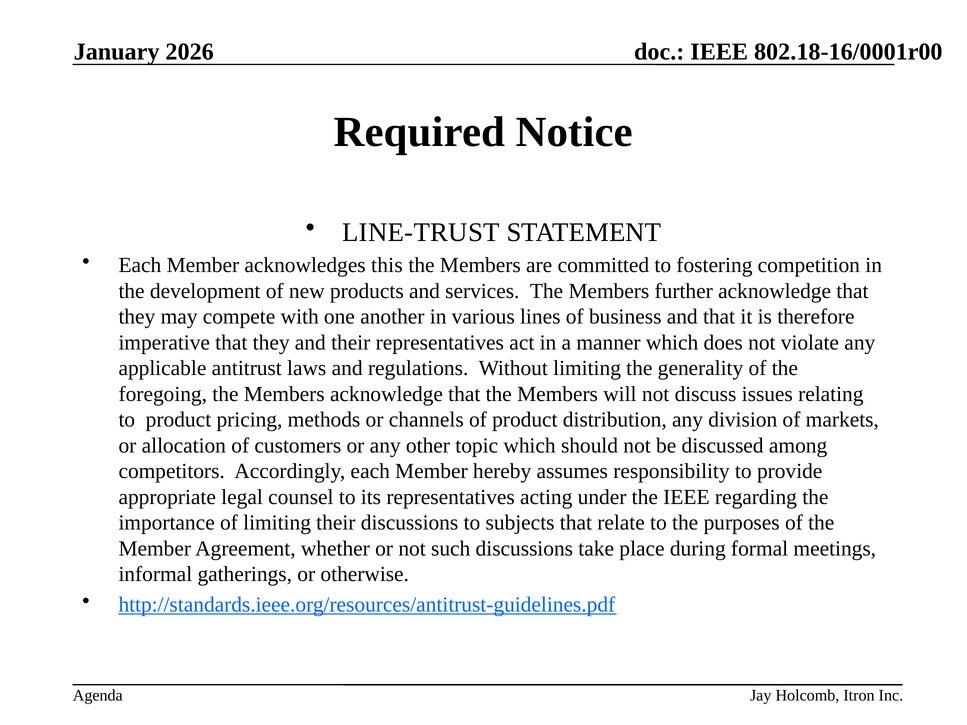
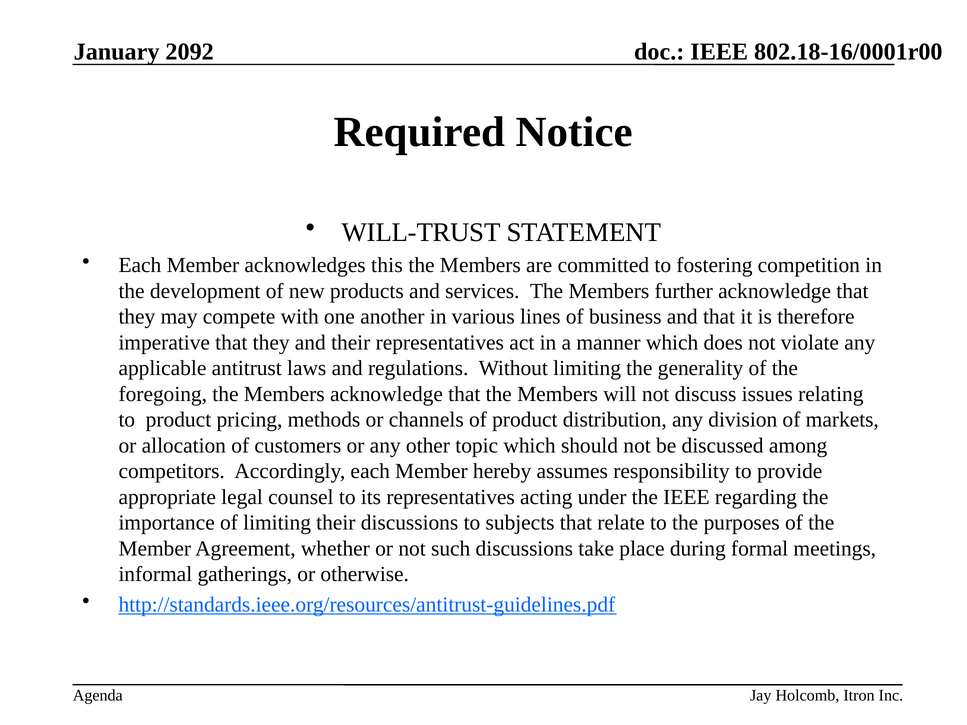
2026: 2026 -> 2092
LINE-TRUST: LINE-TRUST -> WILL-TRUST
